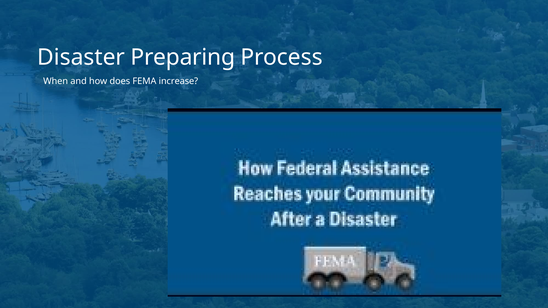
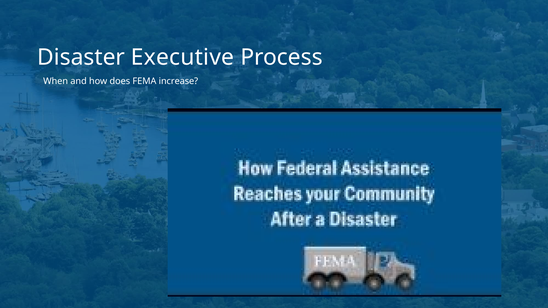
Preparing: Preparing -> Executive
